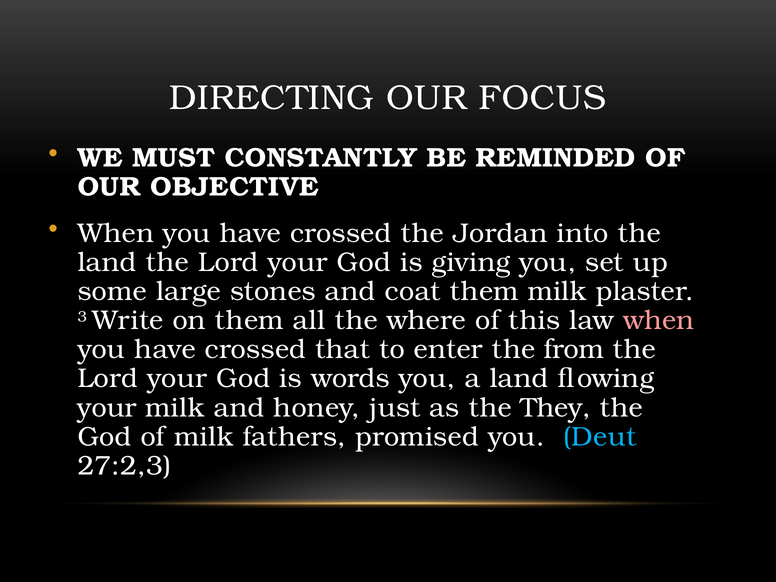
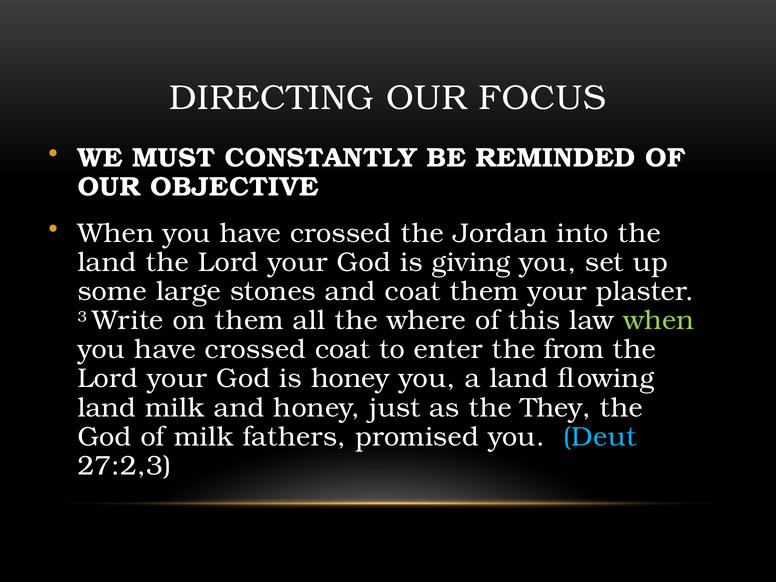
them milk: milk -> your
when at (659, 320) colour: pink -> light green
crossed that: that -> coat
is words: words -> honey
your at (107, 408): your -> land
